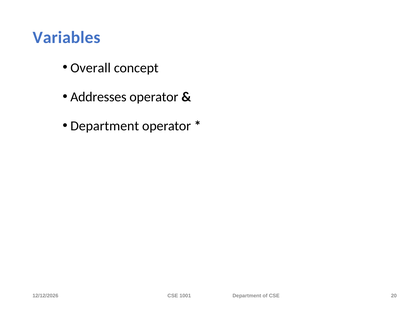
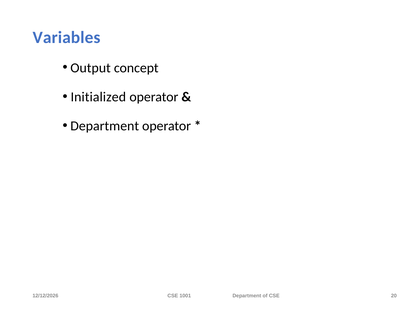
Overall: Overall -> Output
Addresses: Addresses -> Initialized
